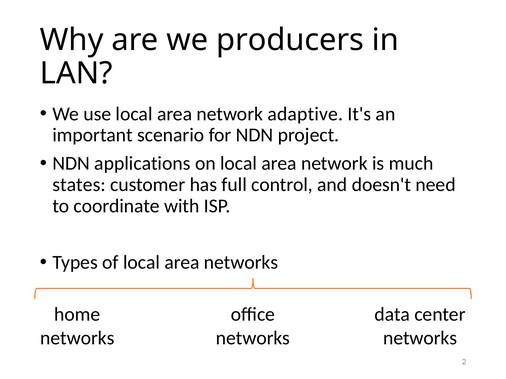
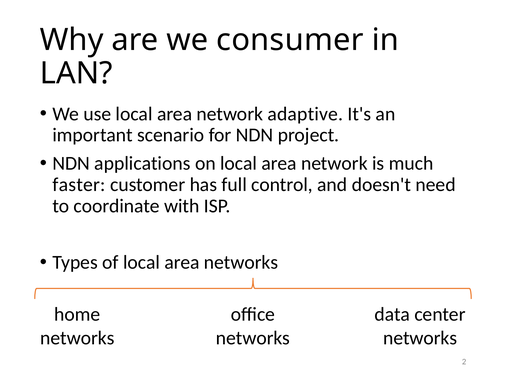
producers: producers -> consumer
states: states -> faster
